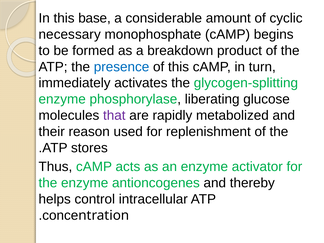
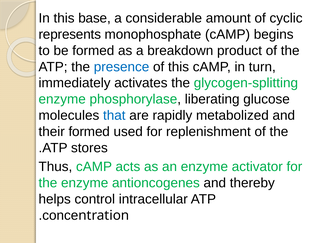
necessary: necessary -> represents
that colour: purple -> blue
their reason: reason -> formed
